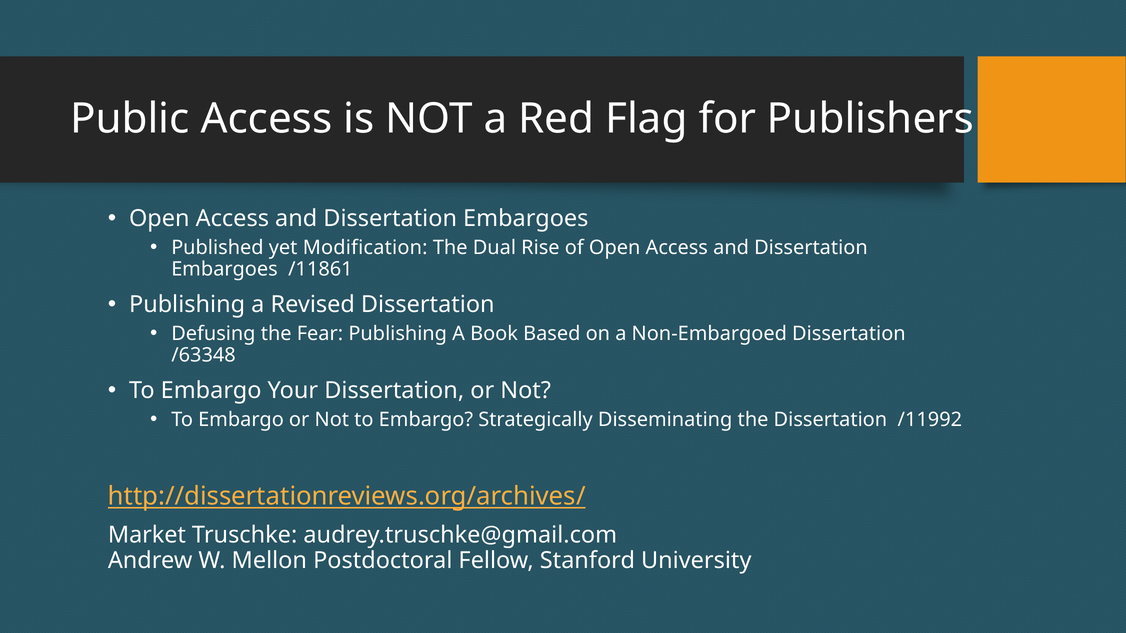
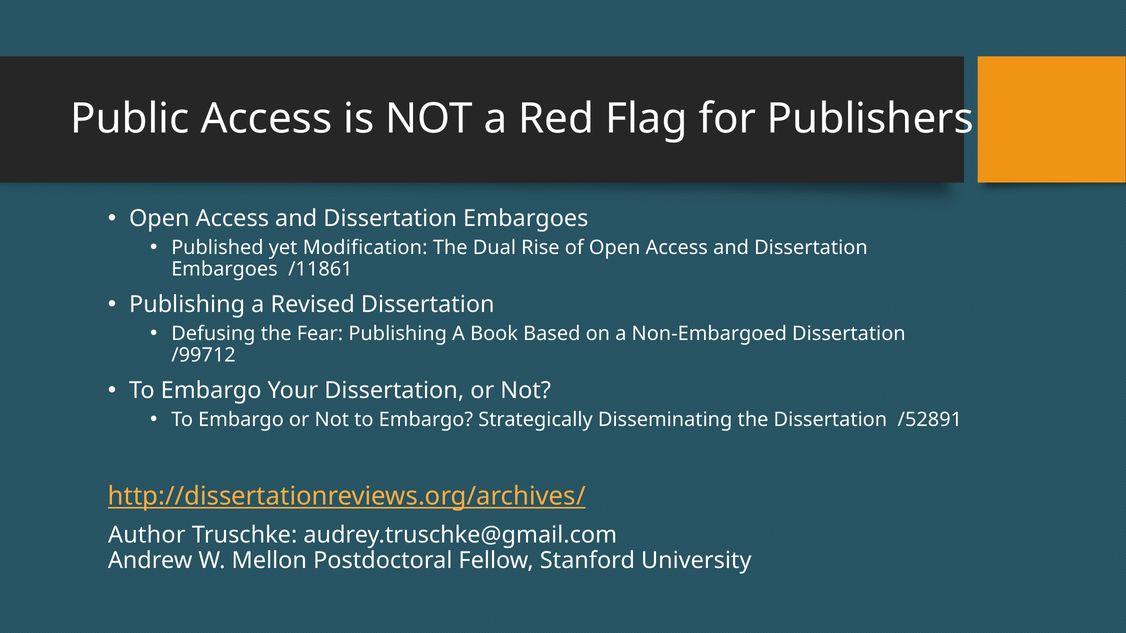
/63348: /63348 -> /99712
/11992: /11992 -> /52891
Market: Market -> Author
